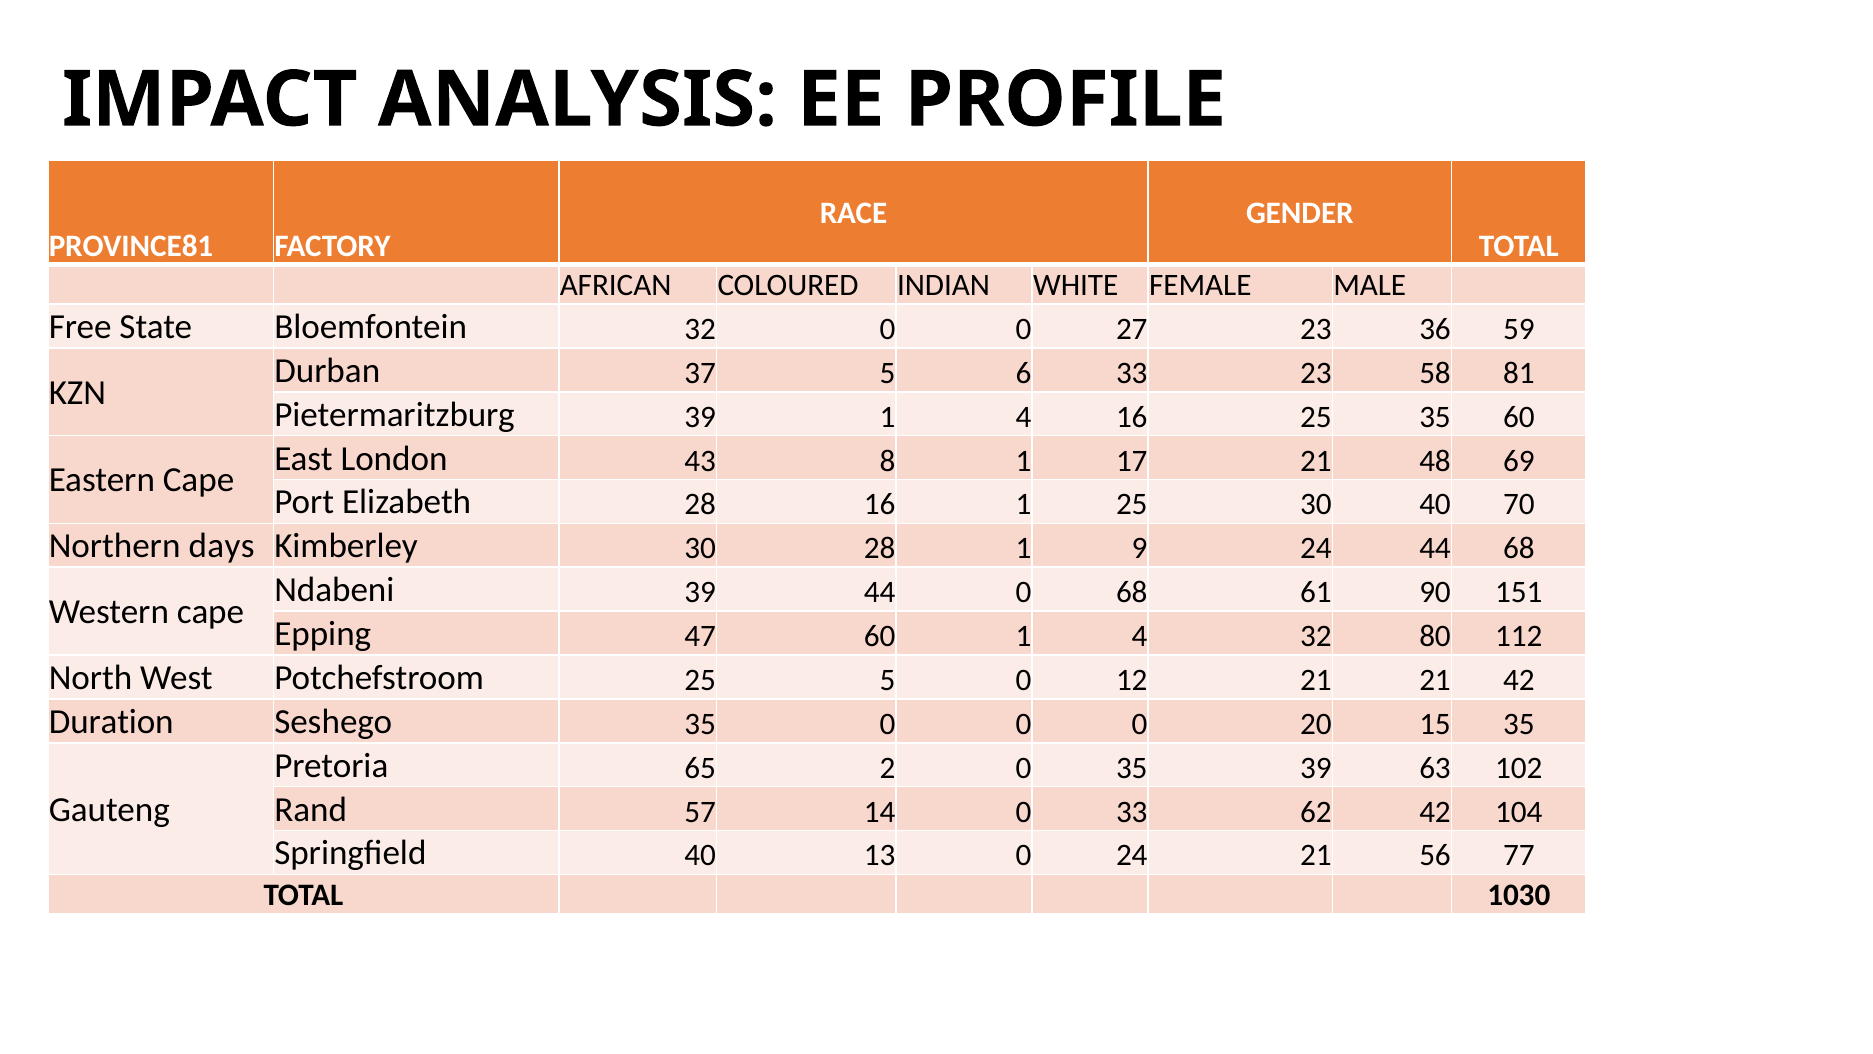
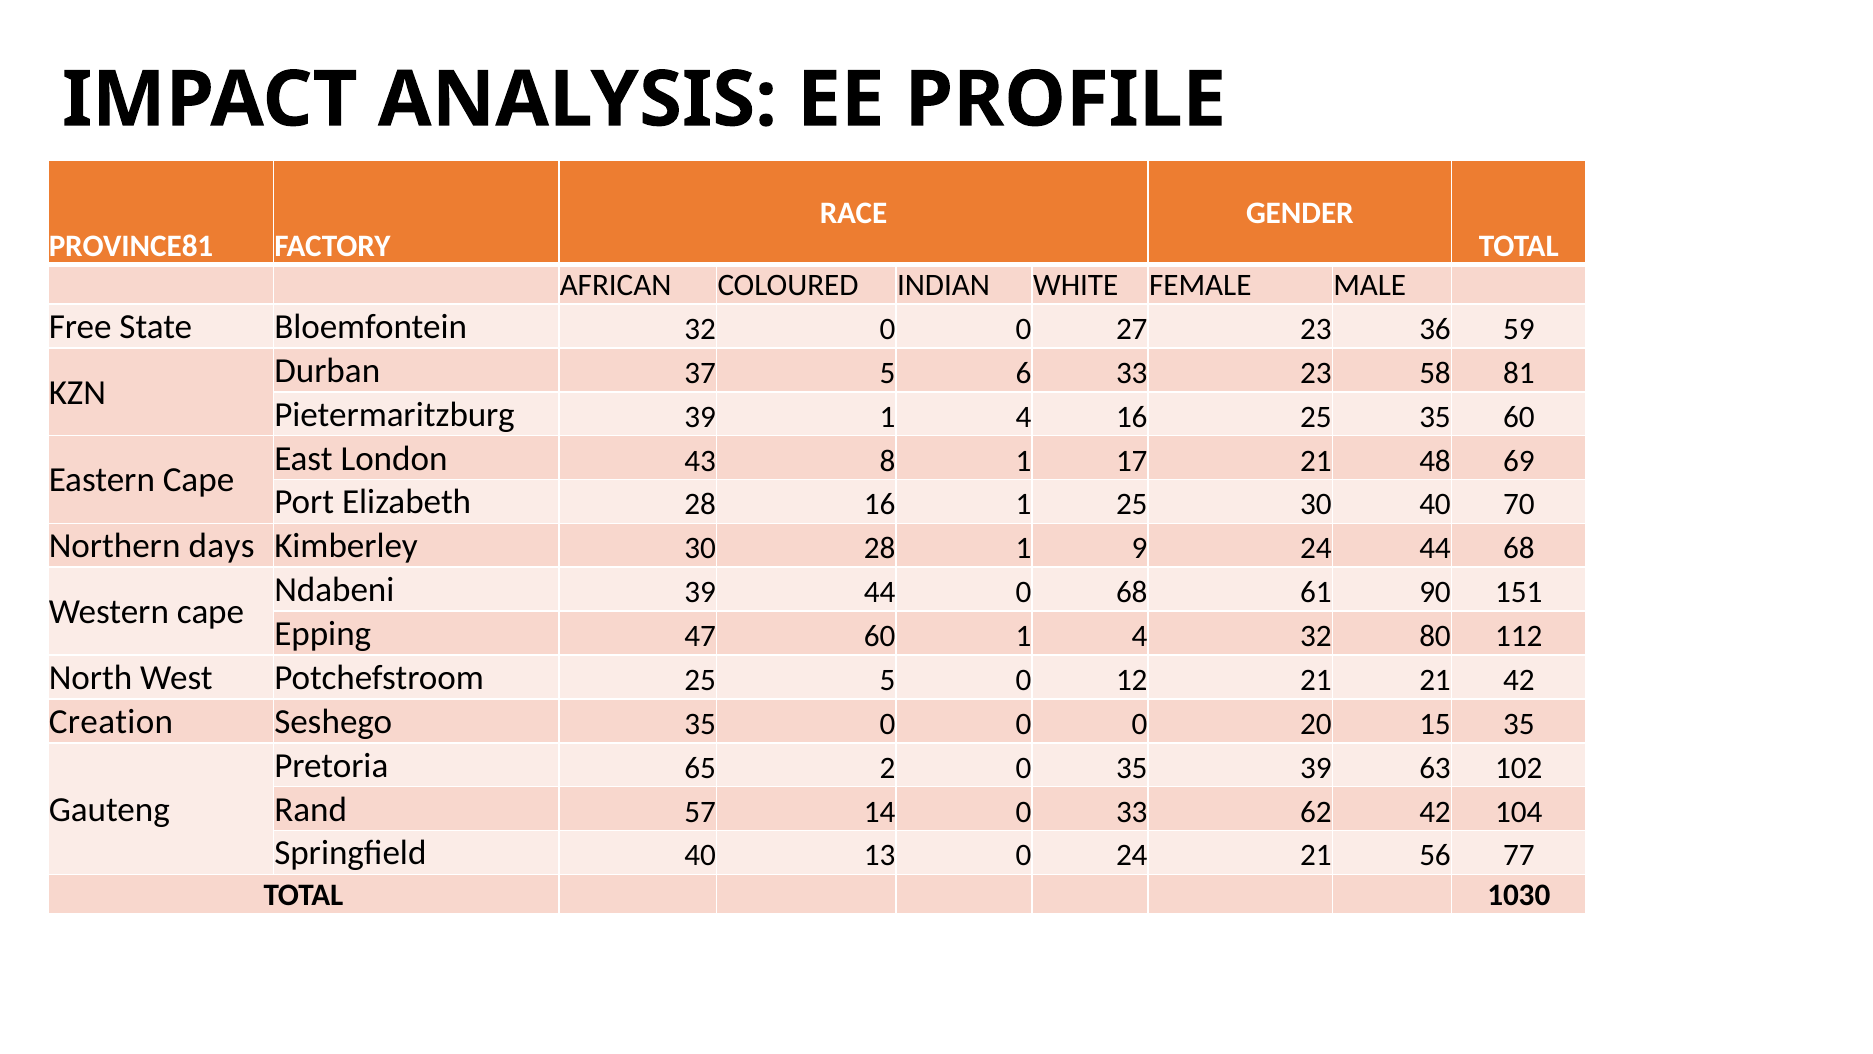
Duration: Duration -> Creation
